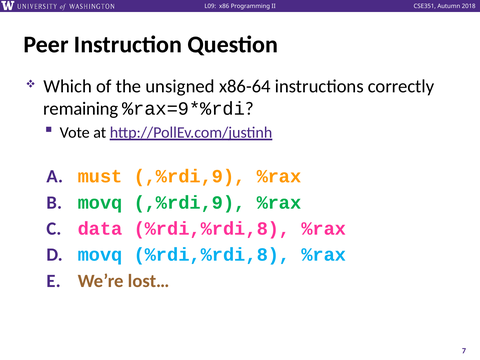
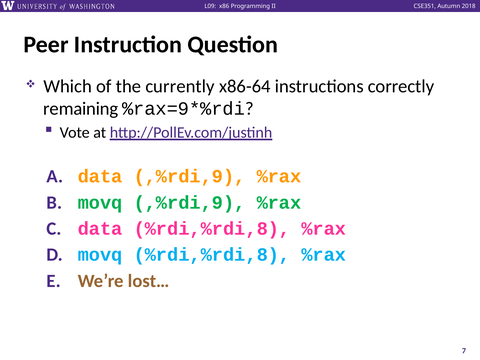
unsigned: unsigned -> currently
must at (100, 176): must -> data
